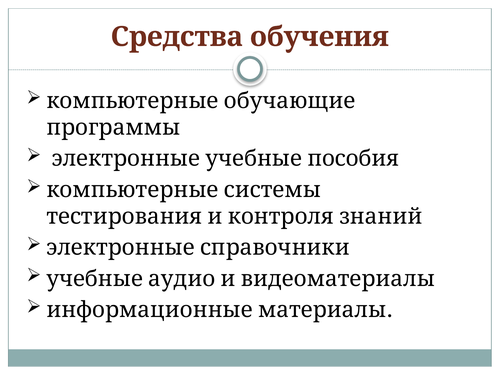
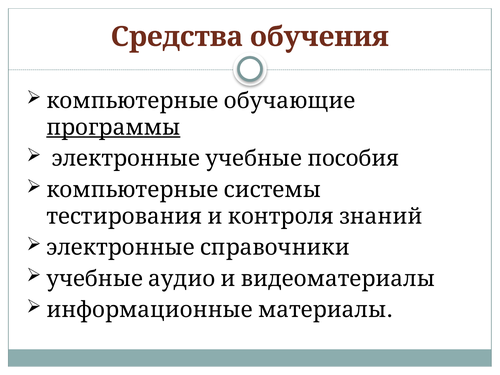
программы underline: none -> present
